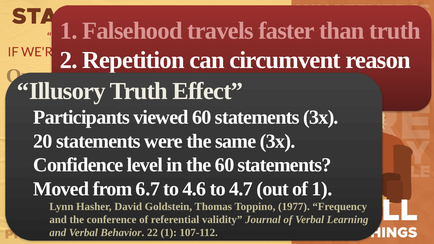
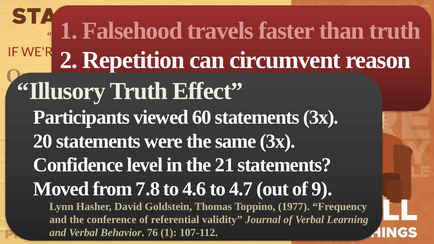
the 60: 60 -> 21
6.7: 6.7 -> 7.8
of 1: 1 -> 9
22: 22 -> 76
